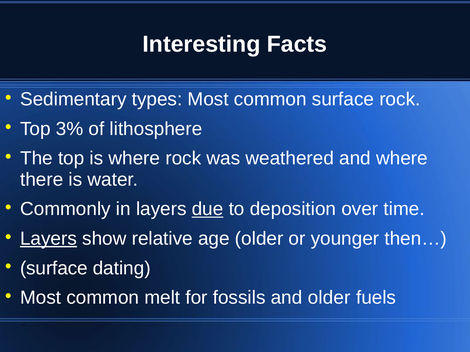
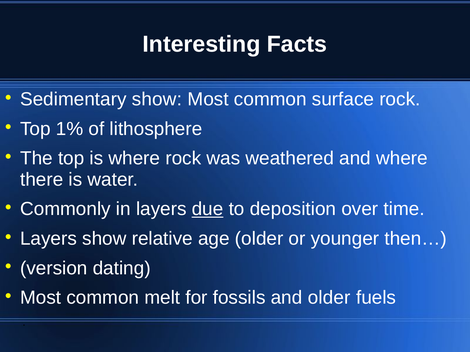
Sedimentary types: types -> show
3%: 3% -> 1%
Layers at (49, 239) underline: present -> none
surface at (54, 268): surface -> version
